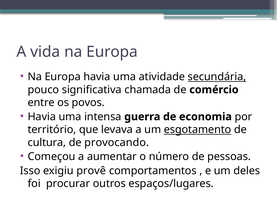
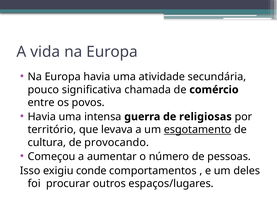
secundária underline: present -> none
economia: economia -> religiosas
provê: provê -> conde
